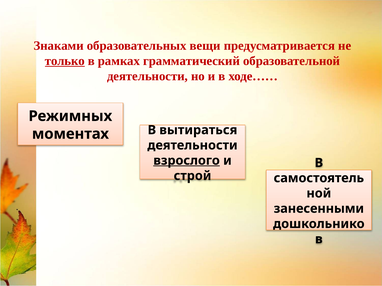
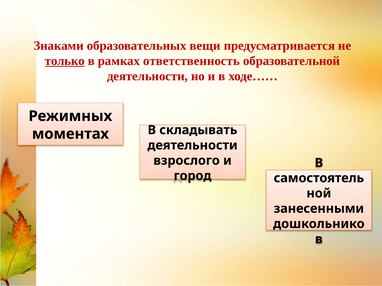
грамматический: грамматический -> ответственность
вытираться: вытираться -> складывать
взрослого underline: present -> none
строй: строй -> город
